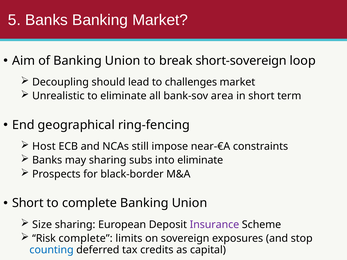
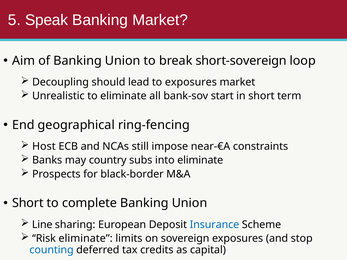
5 Banks: Banks -> Speak
to challenges: challenges -> exposures
area: area -> start
may sharing: sharing -> country
Size: Size -> Line
Insurance colour: purple -> blue
Risk complete: complete -> eliminate
